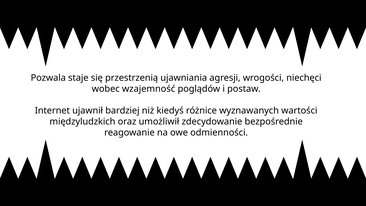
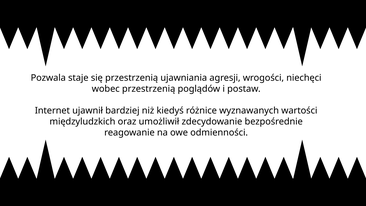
wobec wzajemność: wzajemność -> przestrzenią
